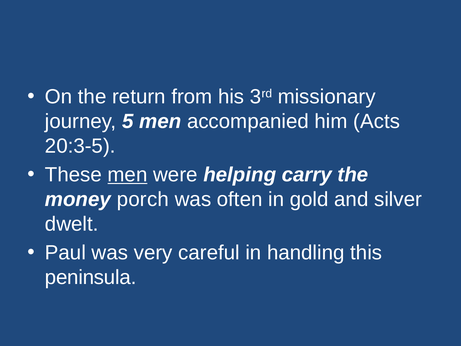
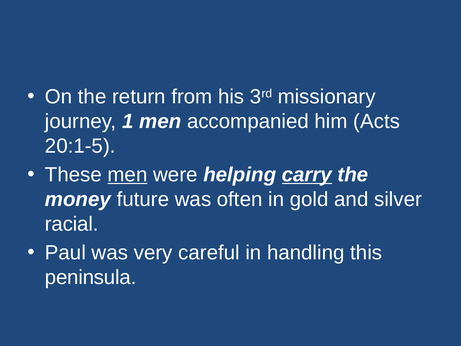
5: 5 -> 1
20:3-5: 20:3-5 -> 20:1-5
carry underline: none -> present
porch: porch -> future
dwelt: dwelt -> racial
